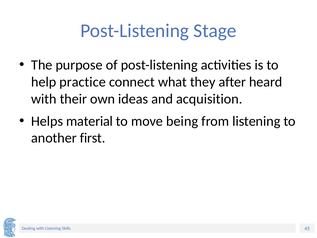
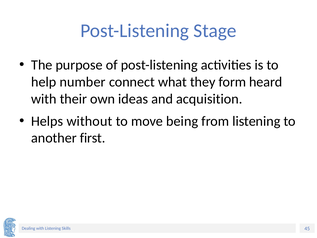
practice: practice -> number
after: after -> form
material: material -> without
